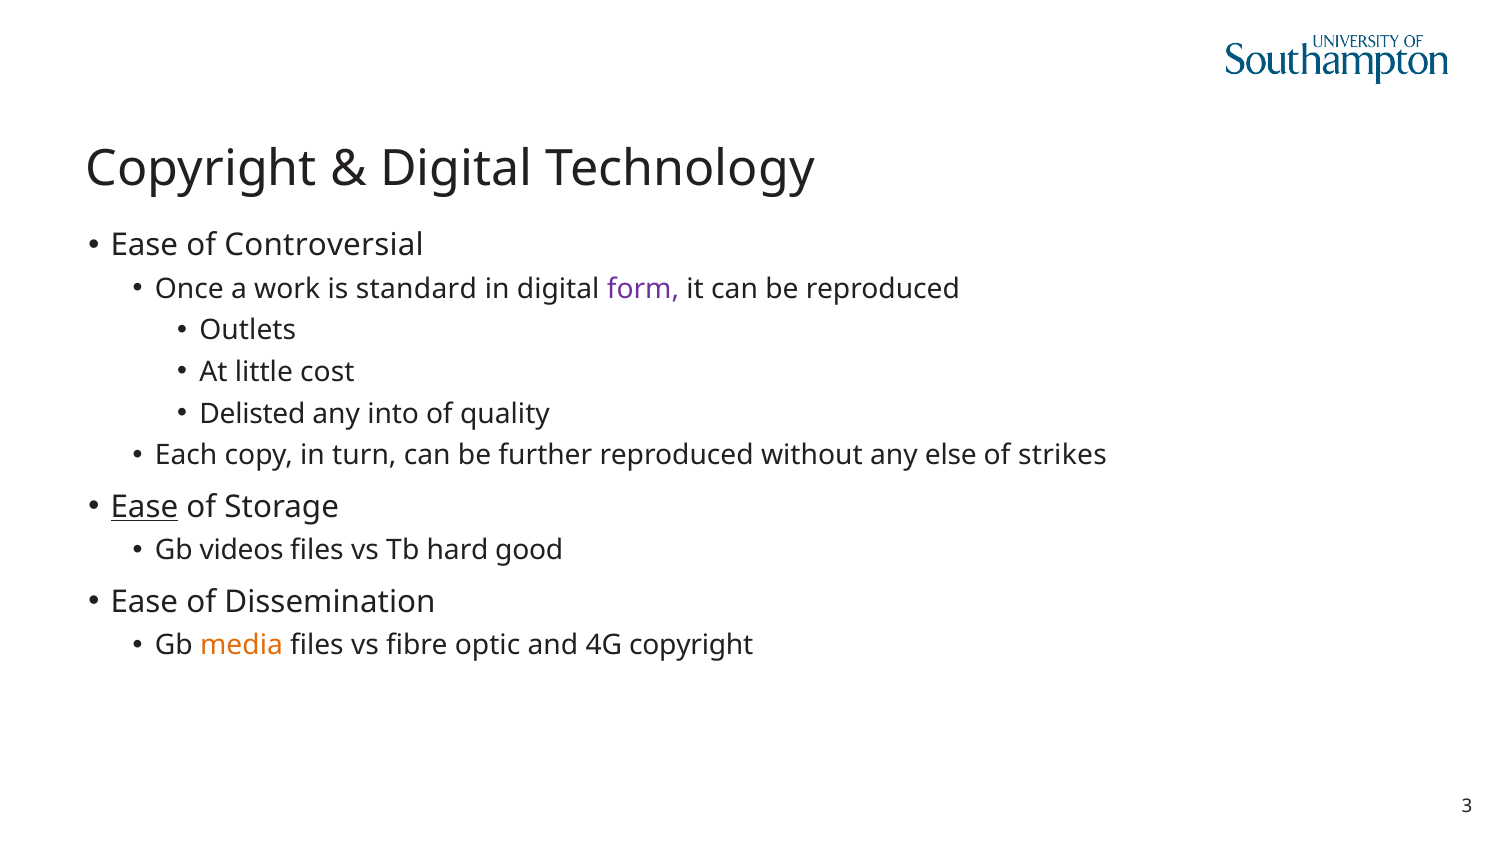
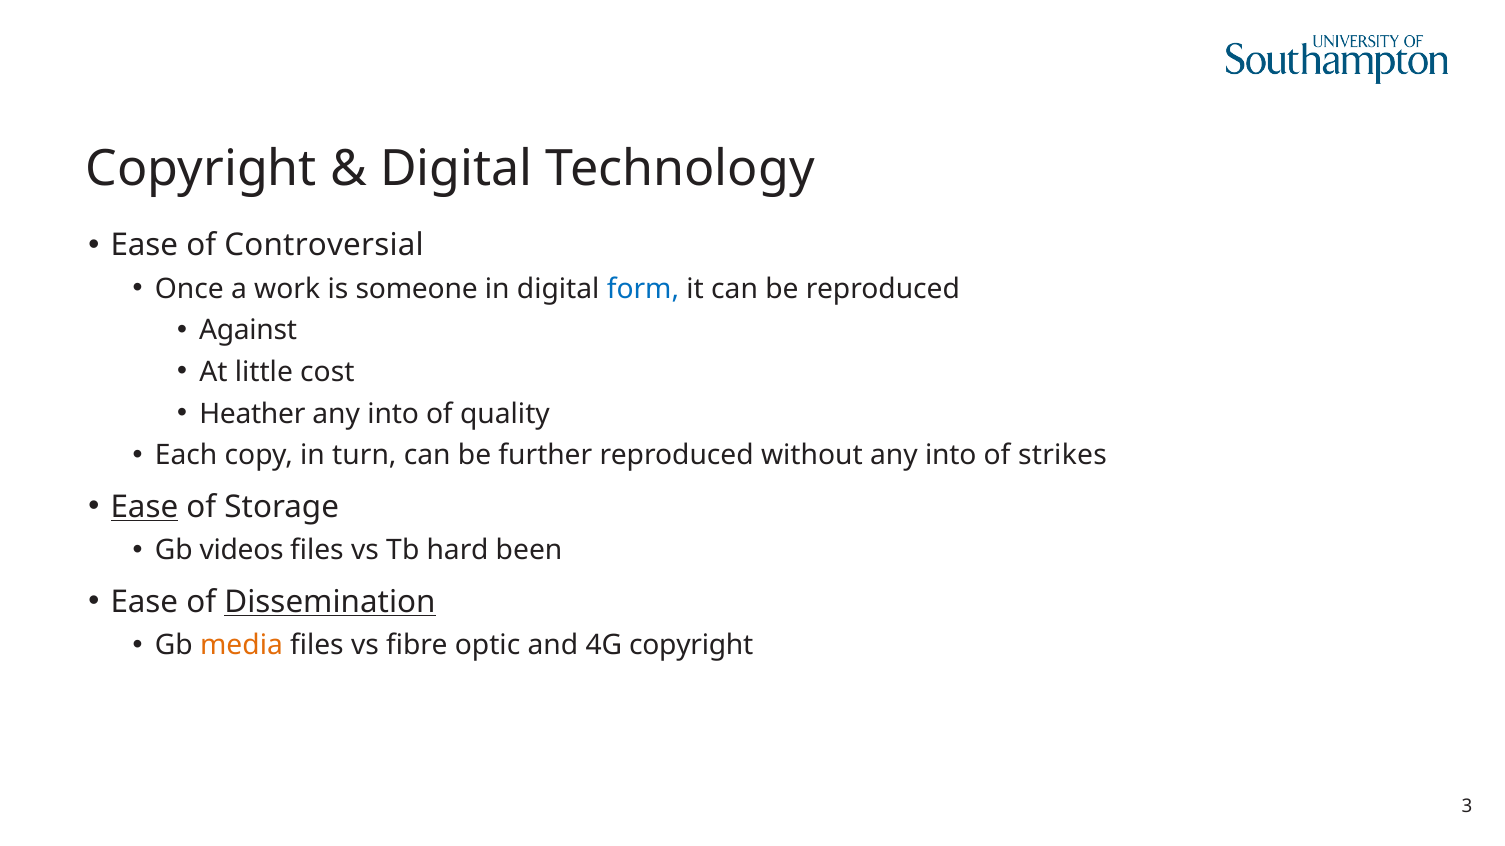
standard: standard -> someone
form colour: purple -> blue
Outlets: Outlets -> Against
Delisted: Delisted -> Heather
without any else: else -> into
good: good -> been
Dissemination underline: none -> present
